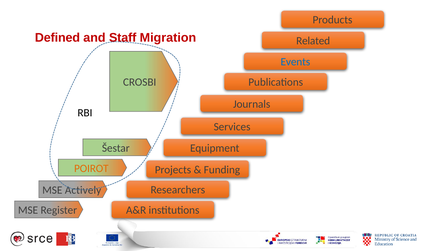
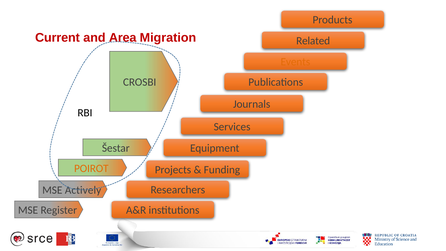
Defined: Defined -> Current
Staff: Staff -> Area
Events colour: blue -> orange
